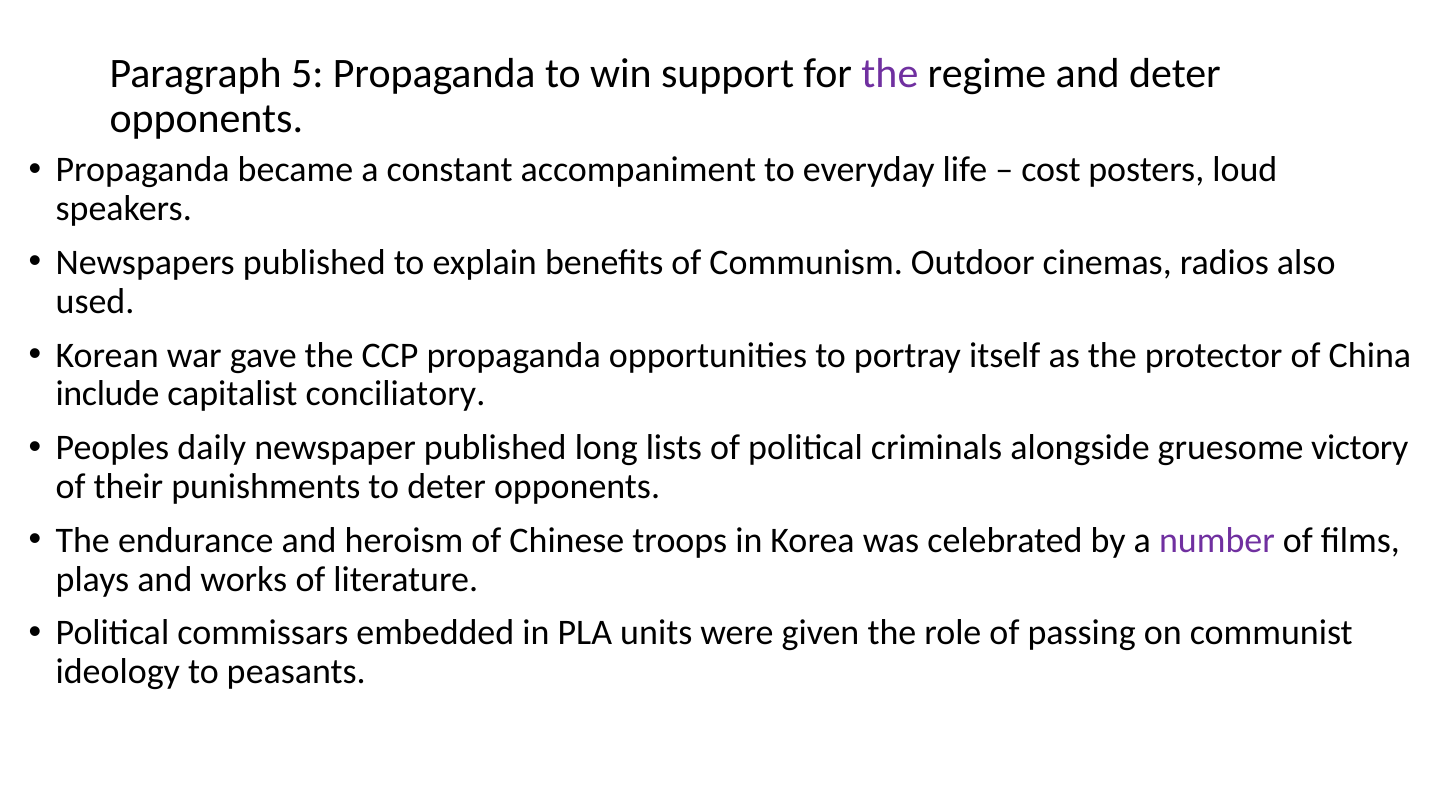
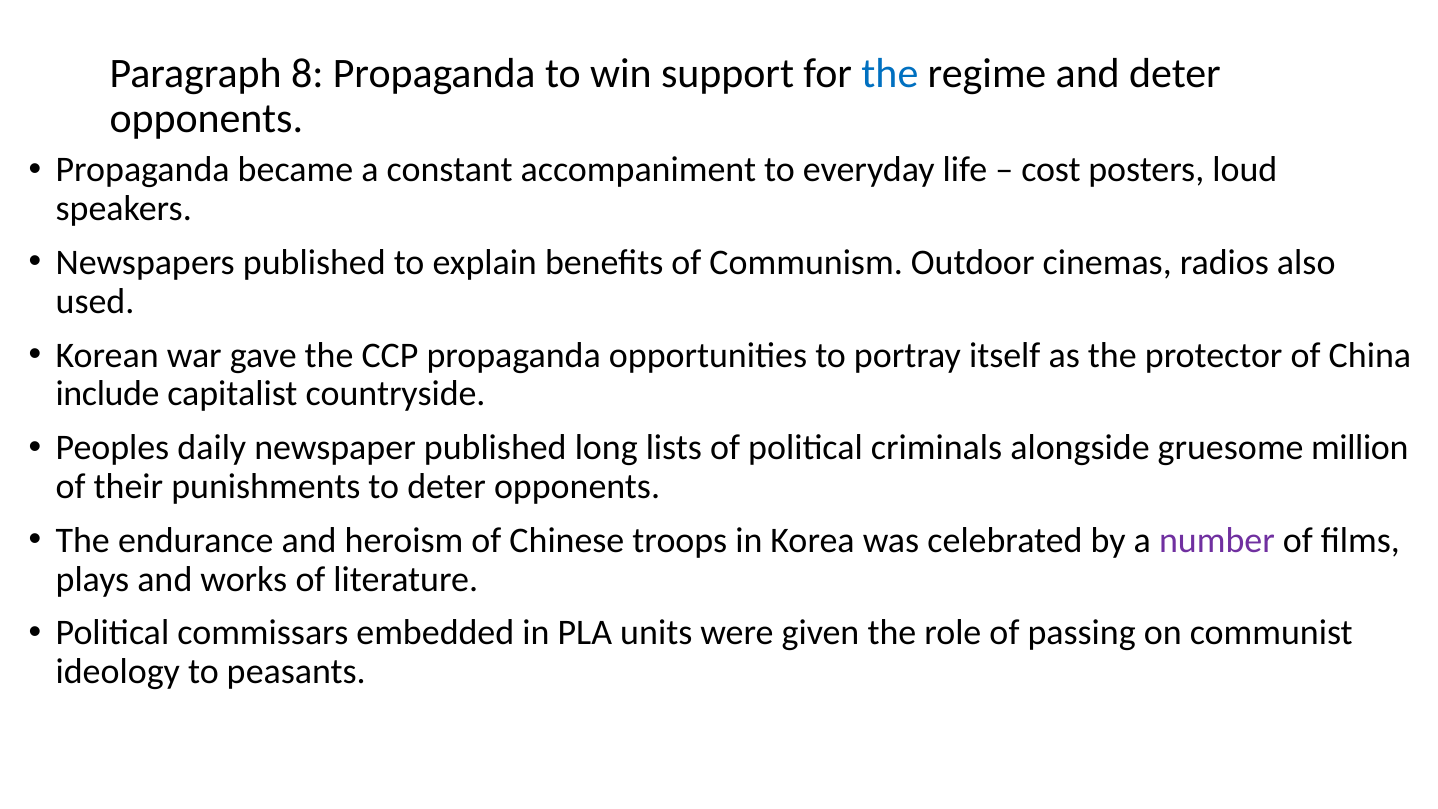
5: 5 -> 8
the at (890, 73) colour: purple -> blue
conciliatory: conciliatory -> countryside
victory: victory -> million
